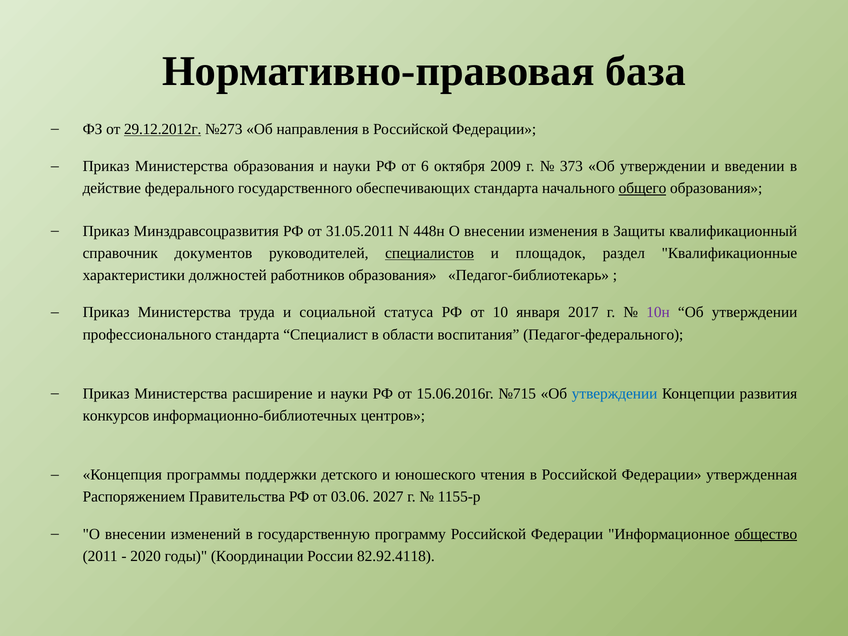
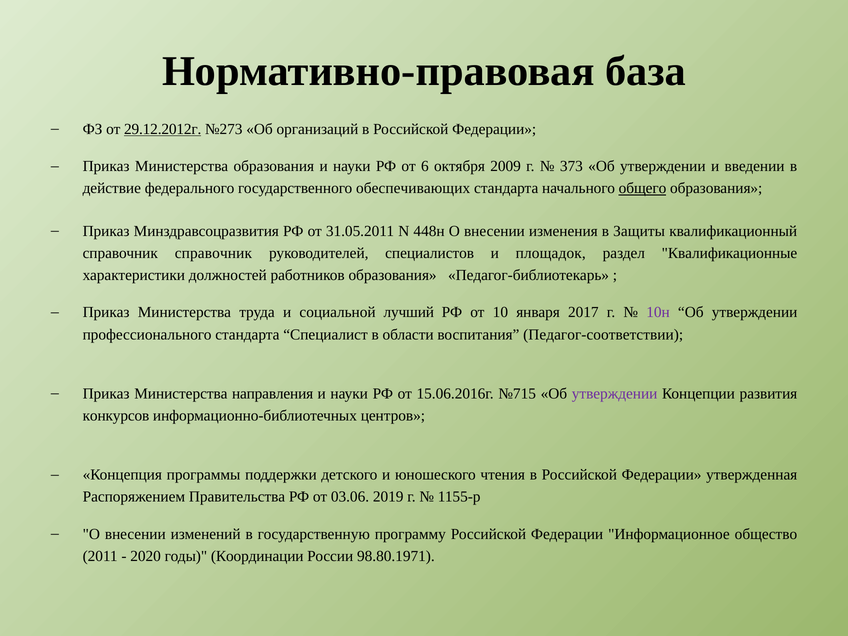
направления: направления -> организаций
справочник документов: документов -> справочник
специалистов underline: present -> none
статуса: статуса -> лучший
Педагог-федерального: Педагог-федерального -> Педагог-соответствии
расширение: расширение -> направления
утверждении at (615, 394) colour: blue -> purple
2027: 2027 -> 2019
общество underline: present -> none
82.92.4118: 82.92.4118 -> 98.80.1971
